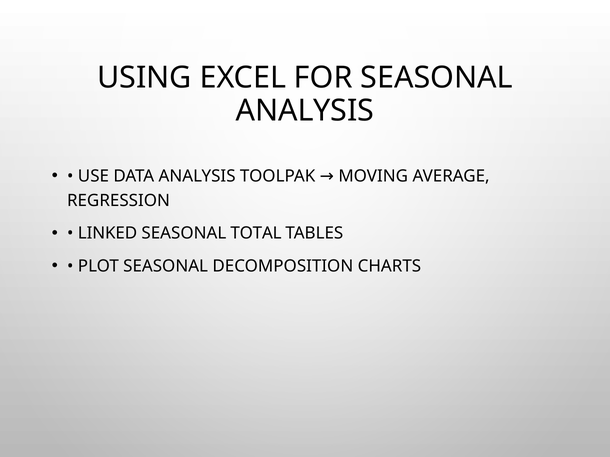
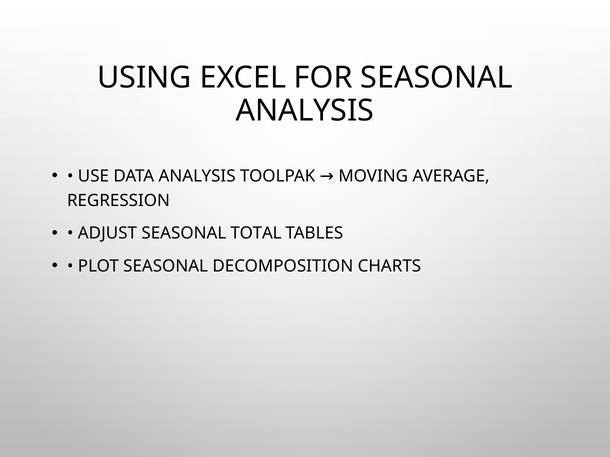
LINKED: LINKED -> ADJUST
